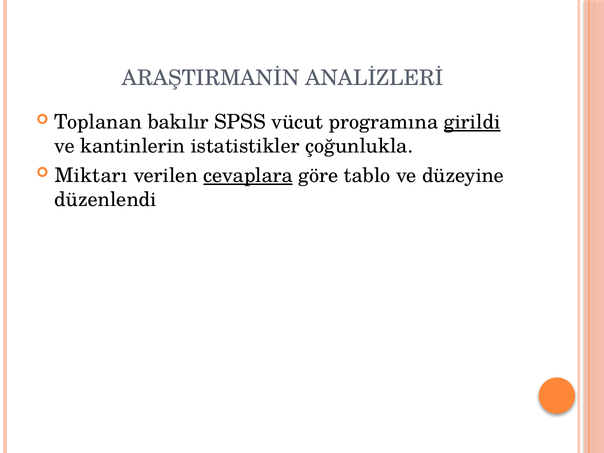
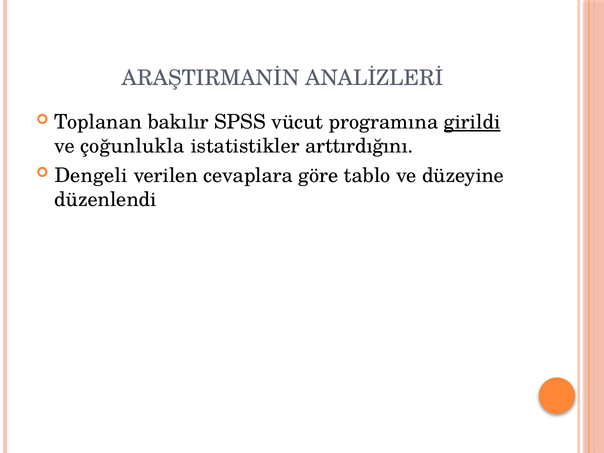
kantinlerin: kantinlerin -> çoğunlukla
çoğunlukla: çoğunlukla -> arttırdığını
Miktarı: Miktarı -> Dengeli
cevaplara underline: present -> none
